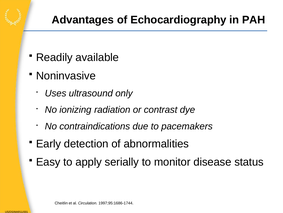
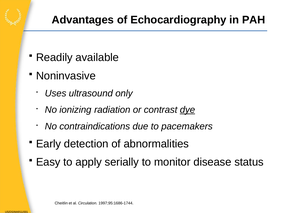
dye underline: none -> present
